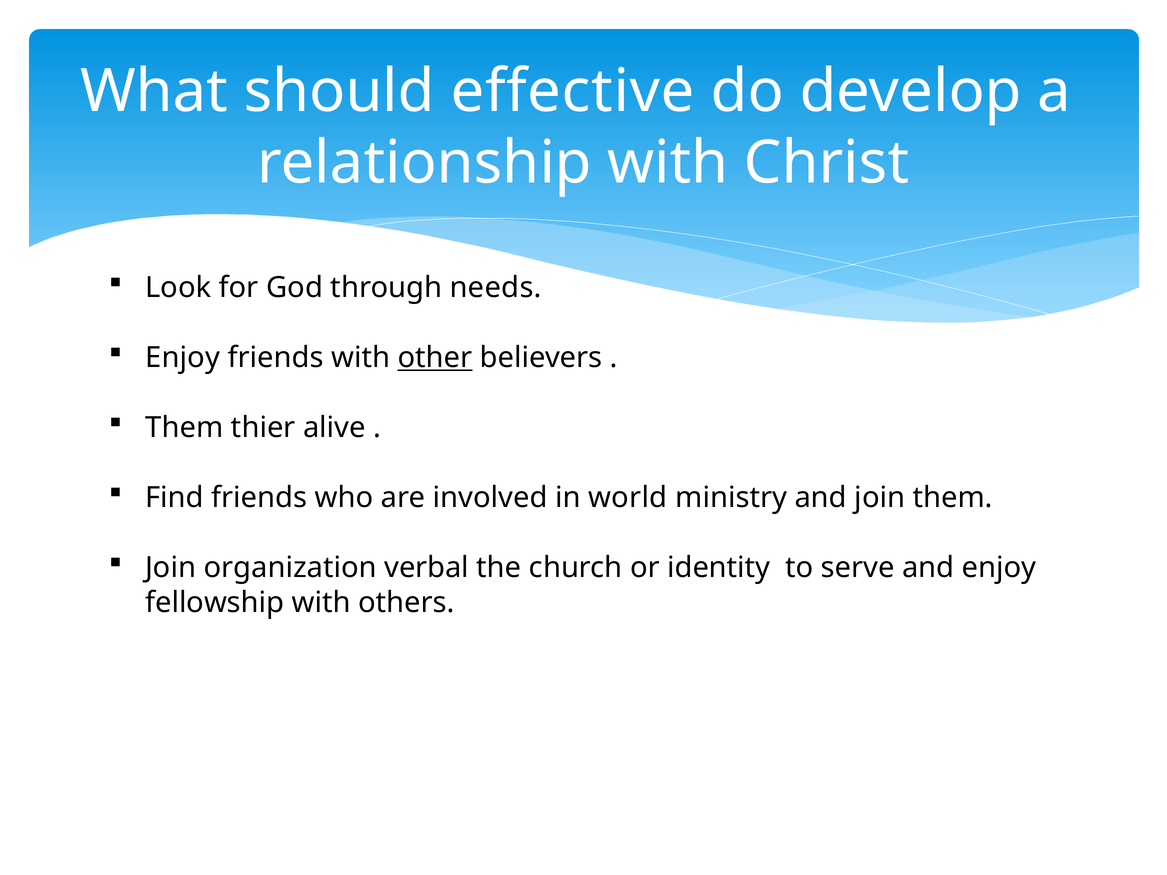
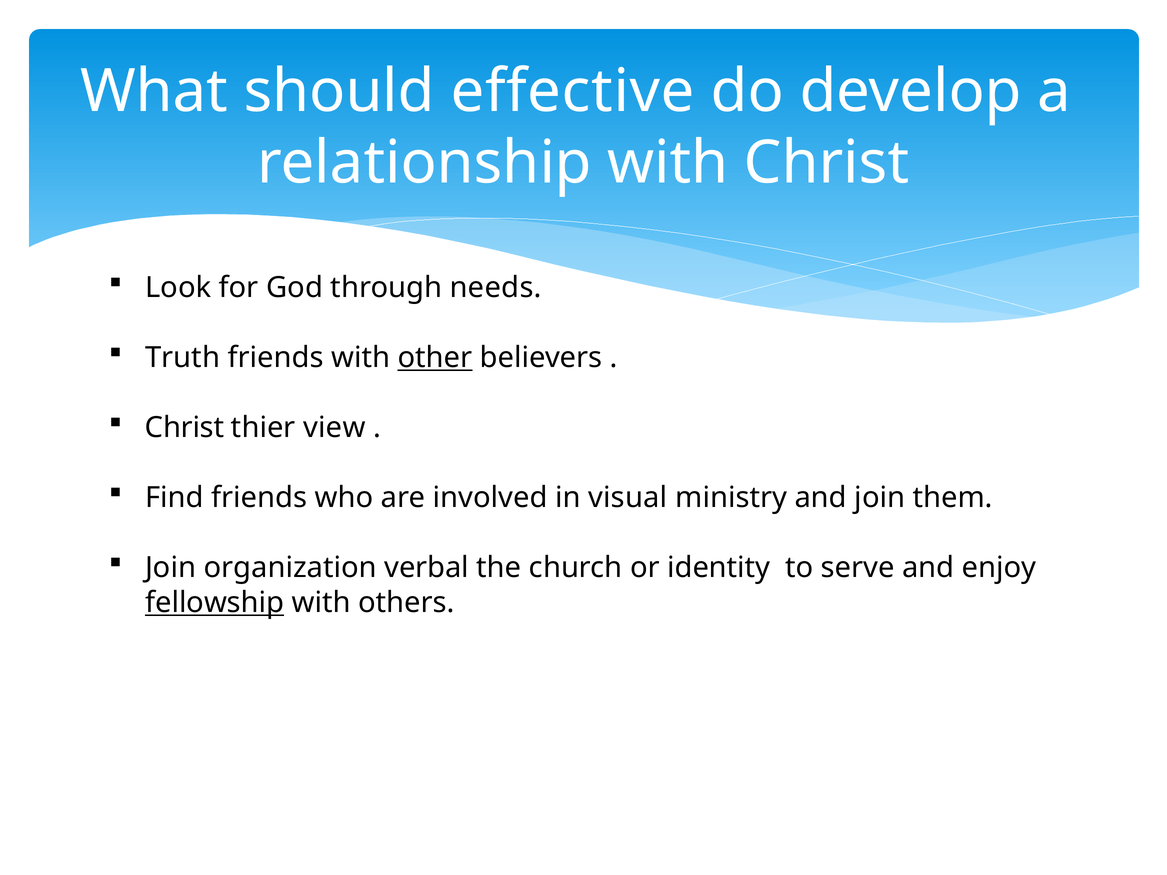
Enjoy at (183, 358): Enjoy -> Truth
Them at (184, 428): Them -> Christ
alive: alive -> view
world: world -> visual
fellowship underline: none -> present
